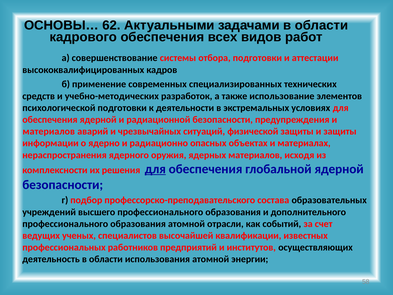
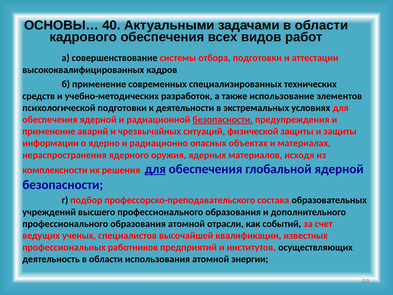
62: 62 -> 40
безопасности at (223, 120) underline: none -> present
материалов at (49, 131): материалов -> применение
